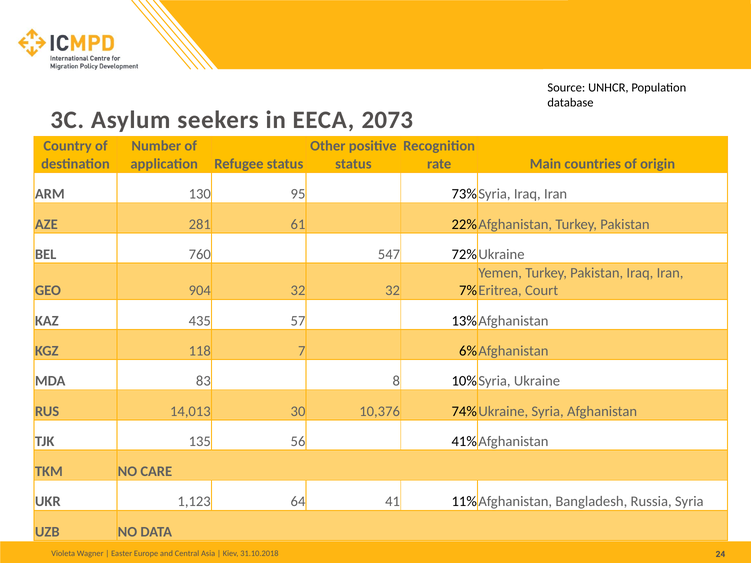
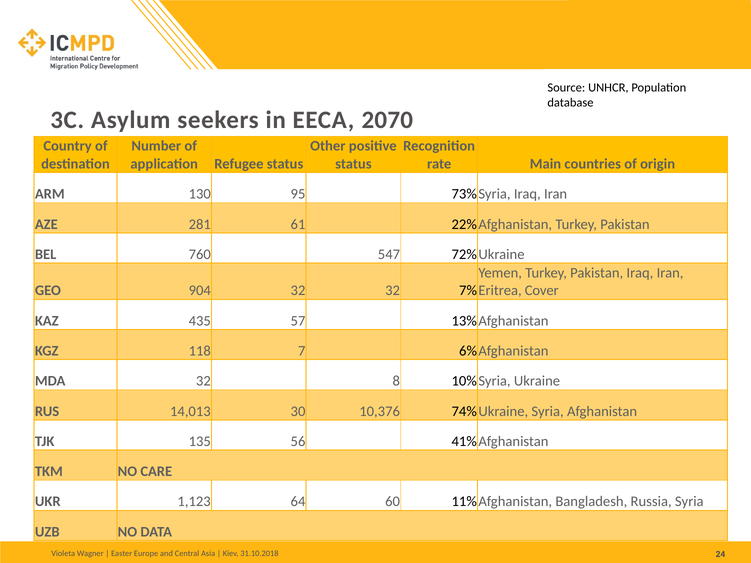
2073: 2073 -> 2070
Court: Court -> Cover
MDA 83: 83 -> 32
41: 41 -> 60
